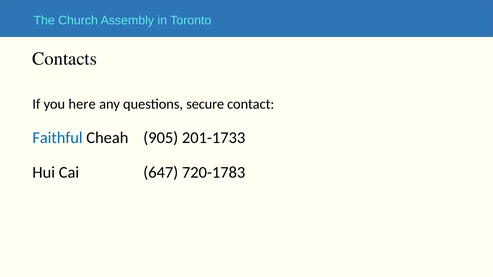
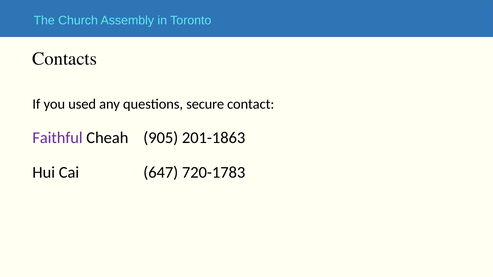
here: here -> used
Faithful colour: blue -> purple
201-1733: 201-1733 -> 201-1863
